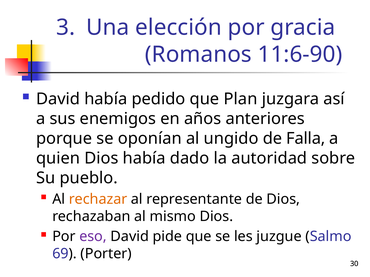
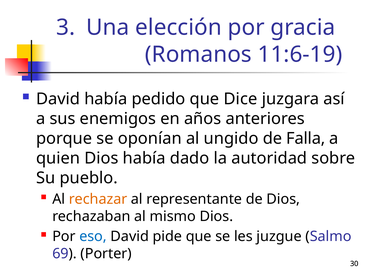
11:6-90: 11:6-90 -> 11:6-19
Plan: Plan -> Dice
eso colour: purple -> blue
